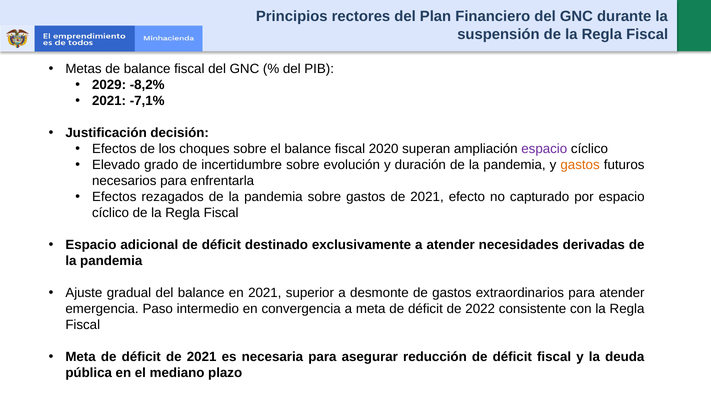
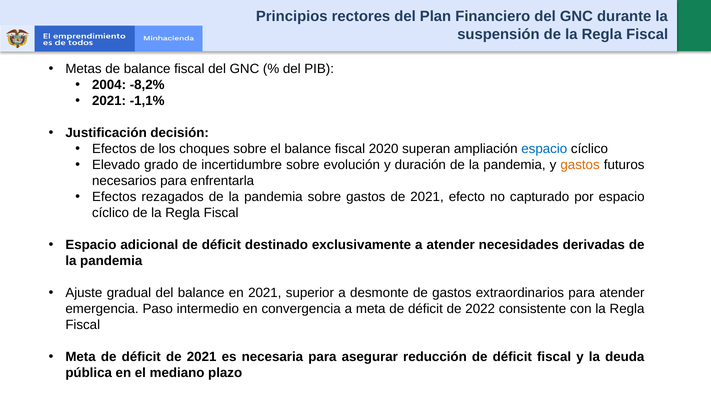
2029: 2029 -> 2004
-7,1%: -7,1% -> -1,1%
espacio at (544, 149) colour: purple -> blue
